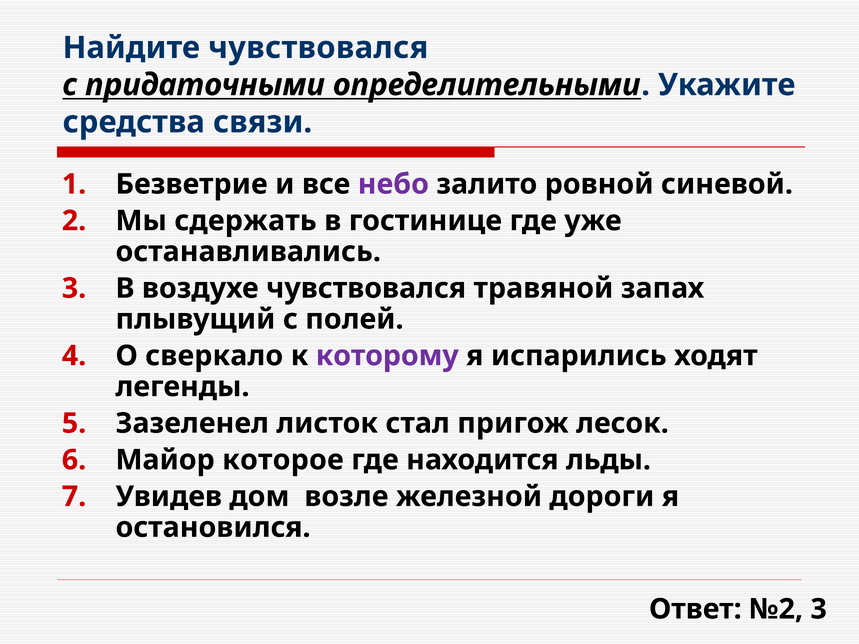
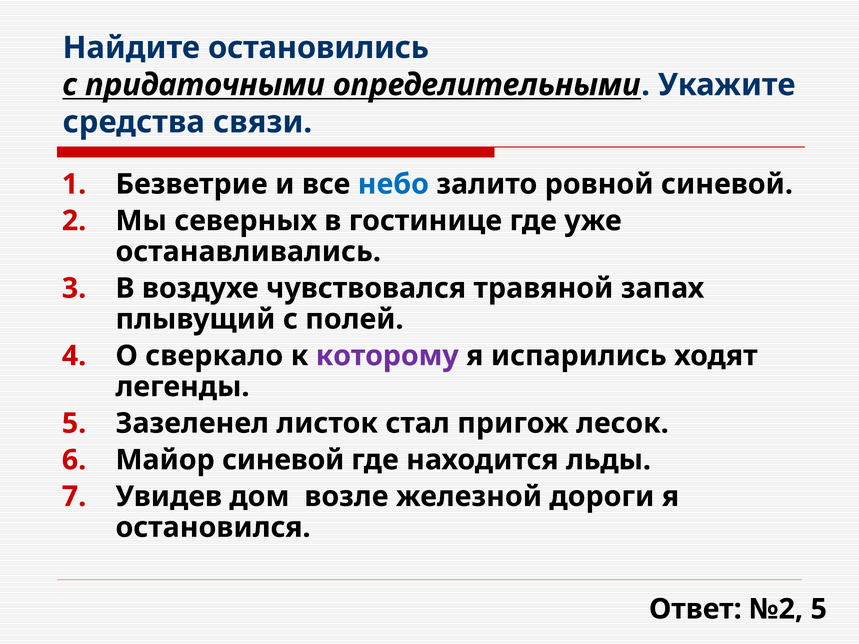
Найдите чувствовался: чувствовался -> остановились
небо colour: purple -> blue
сдержать: сдержать -> северных
Майор которое: которое -> синевой
№2 3: 3 -> 5
